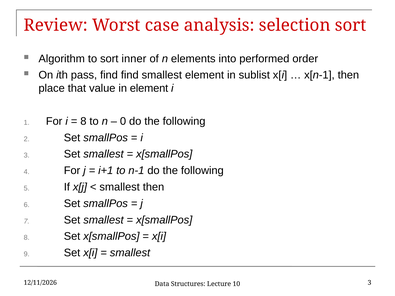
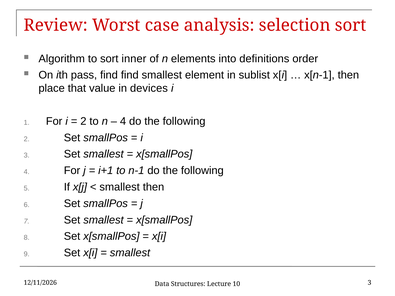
performed: performed -> definitions
in element: element -> devices
8 at (83, 121): 8 -> 2
0 at (123, 121): 0 -> 4
